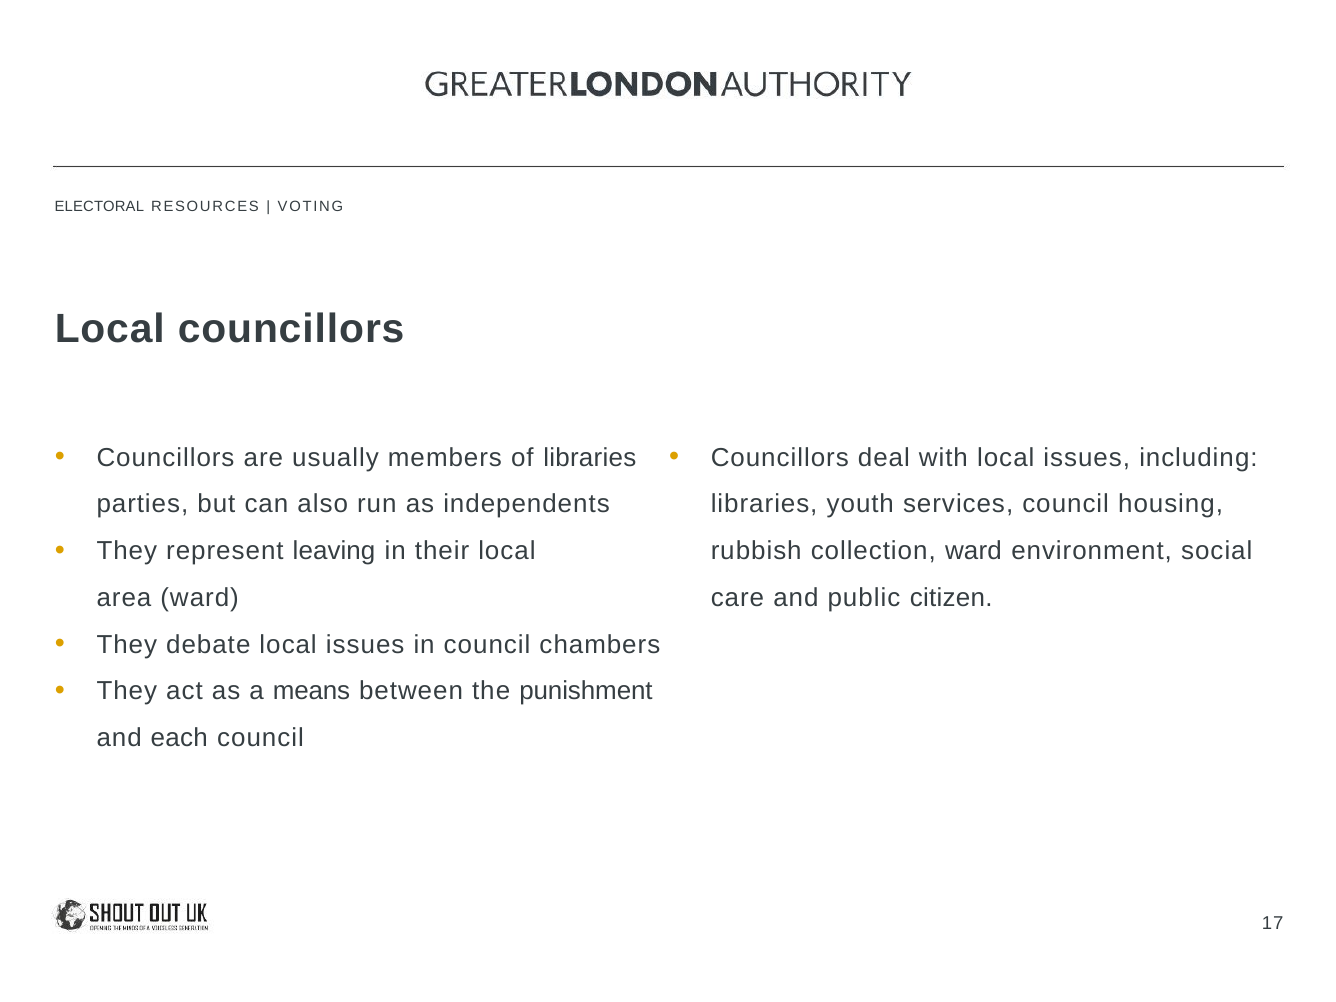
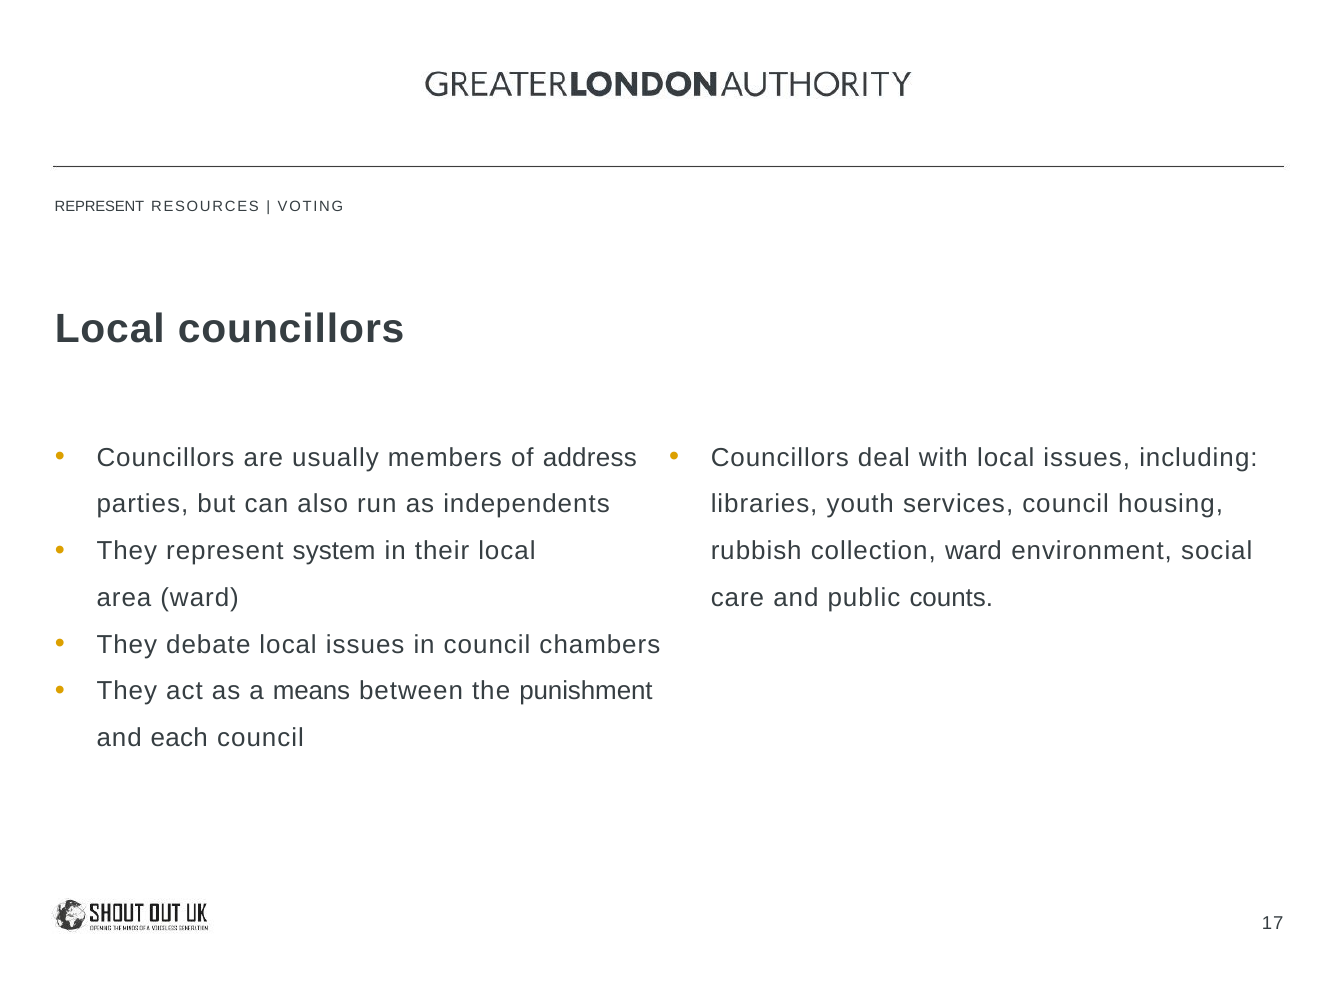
ELECTORAL at (99, 207): ELECTORAL -> REPRESENT
of libraries: libraries -> address
leaving: leaving -> system
citizen: citizen -> counts
